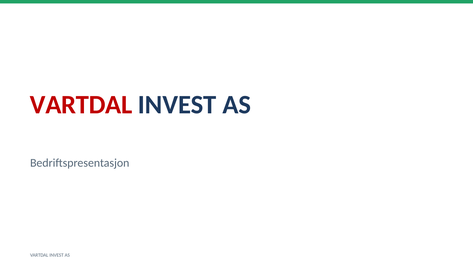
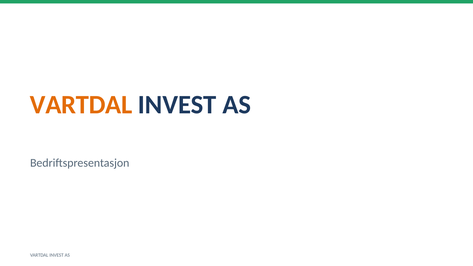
VARTDAL at (81, 105) colour: red -> orange
